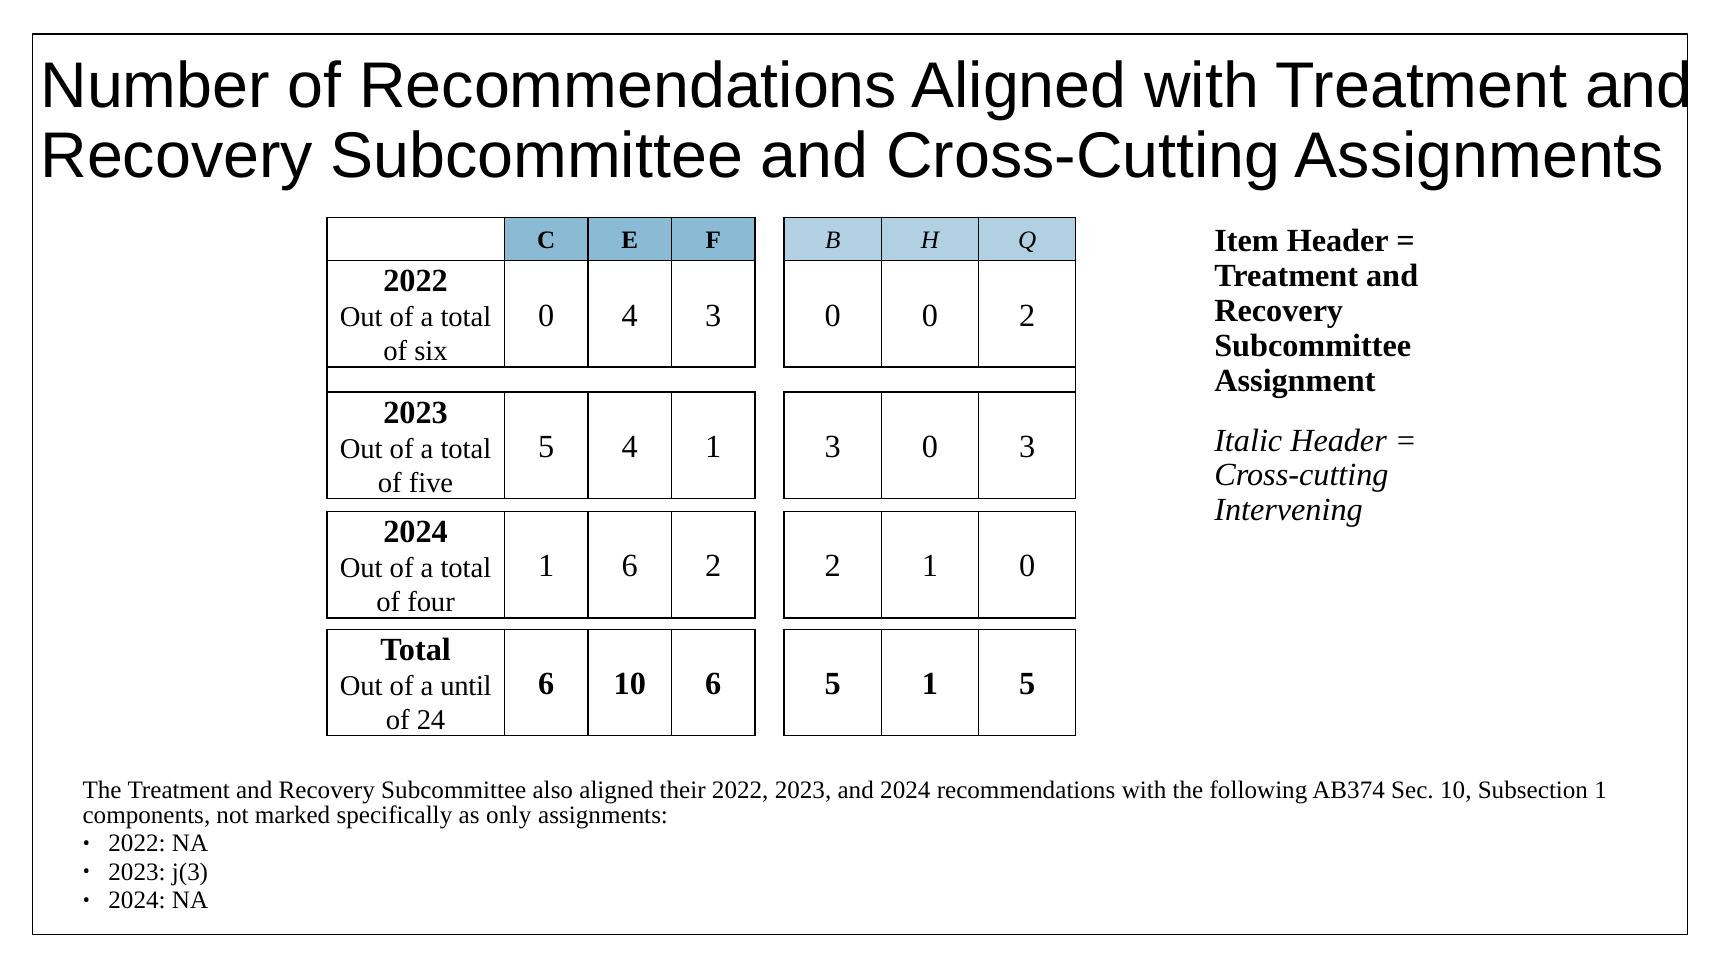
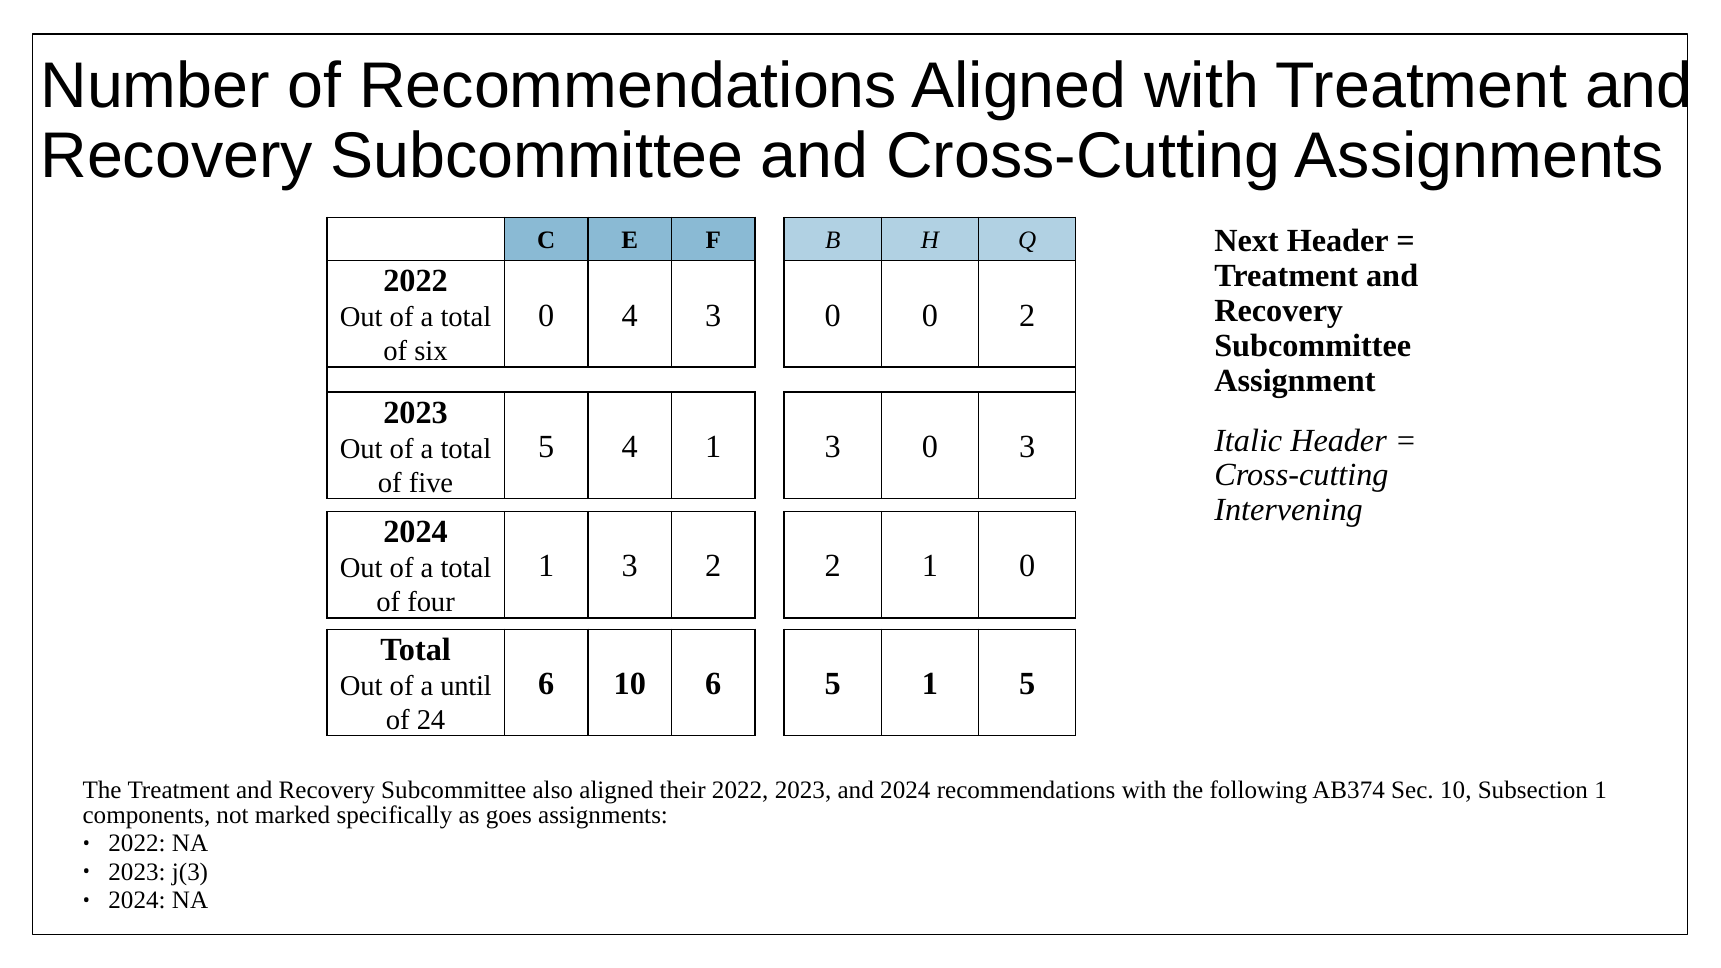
Item: Item -> Next
6 at (630, 566): 6 -> 3
only: only -> goes
